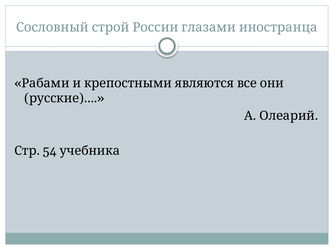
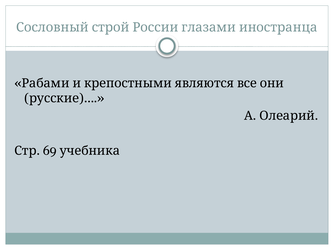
54: 54 -> 69
